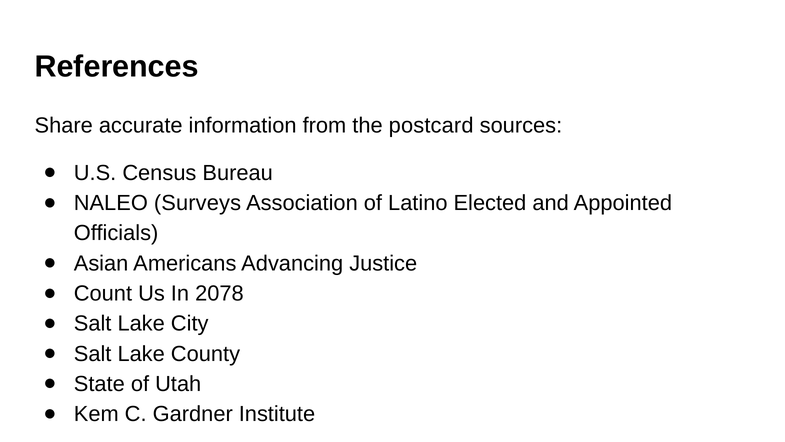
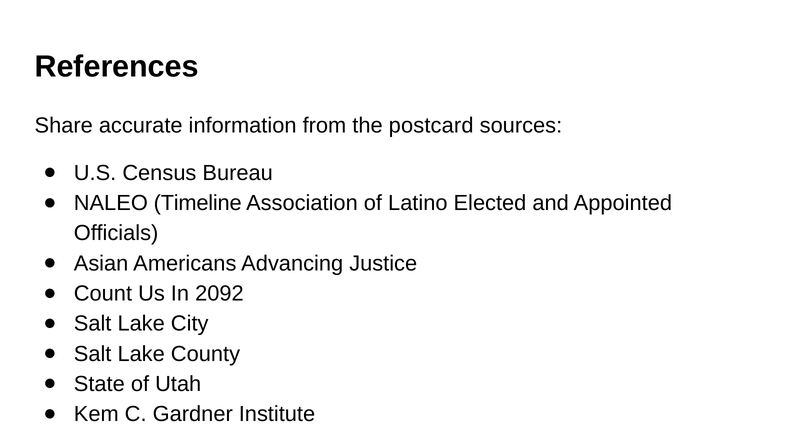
Surveys: Surveys -> Timeline
2078: 2078 -> 2092
